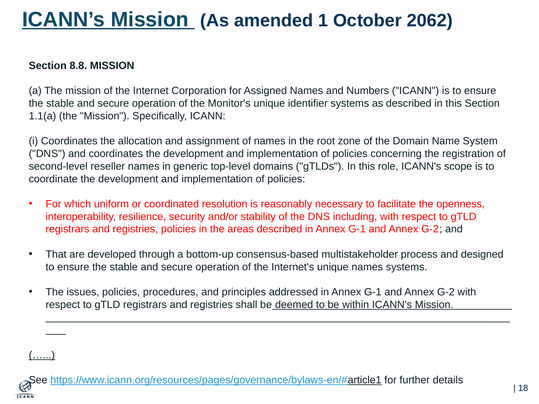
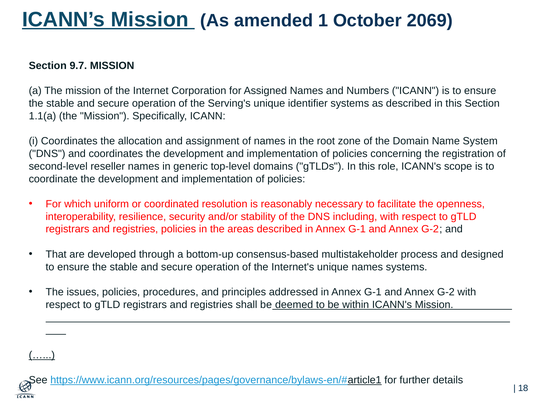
2062: 2062 -> 2069
8.8: 8.8 -> 9.7
Monitor's: Monitor's -> Serving's
